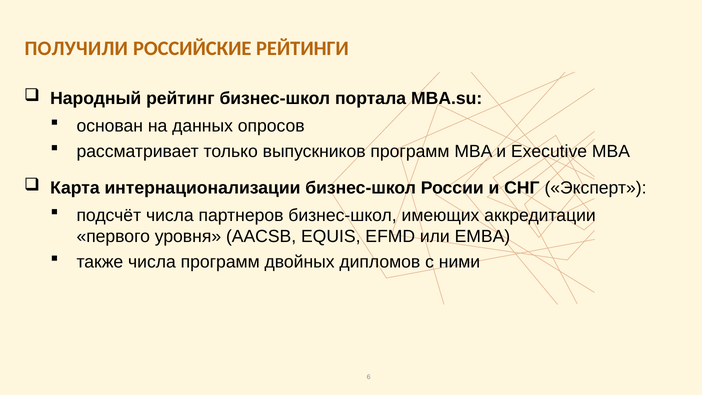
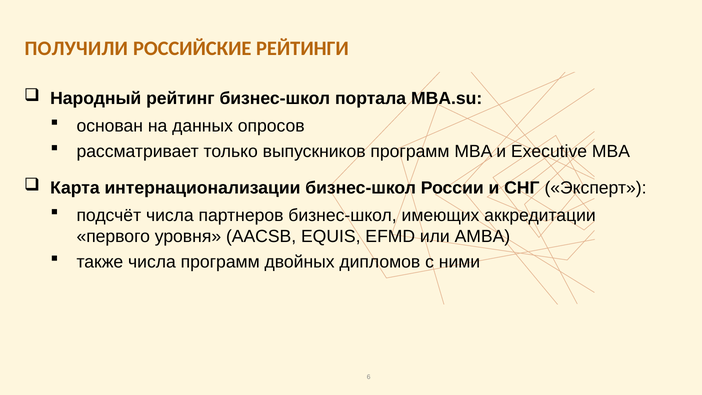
EMBA: EMBA -> АМВА
